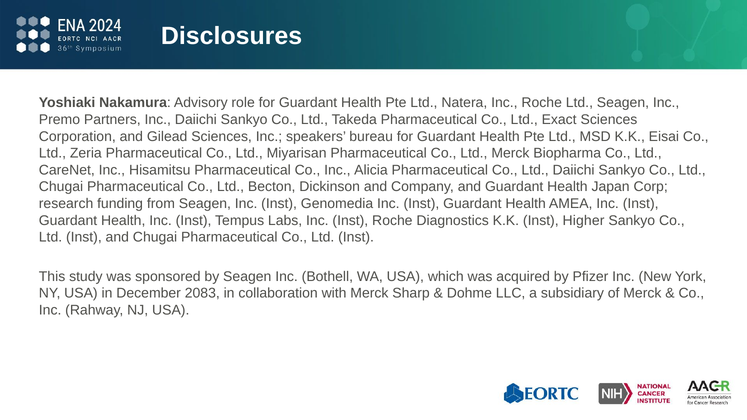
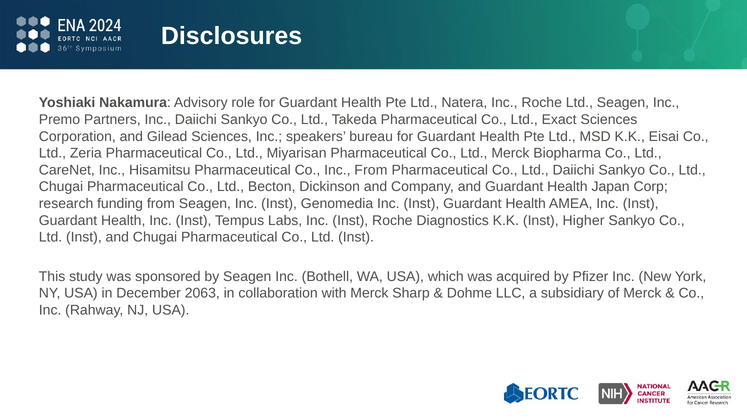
Inc Alicia: Alicia -> From
2083: 2083 -> 2063
